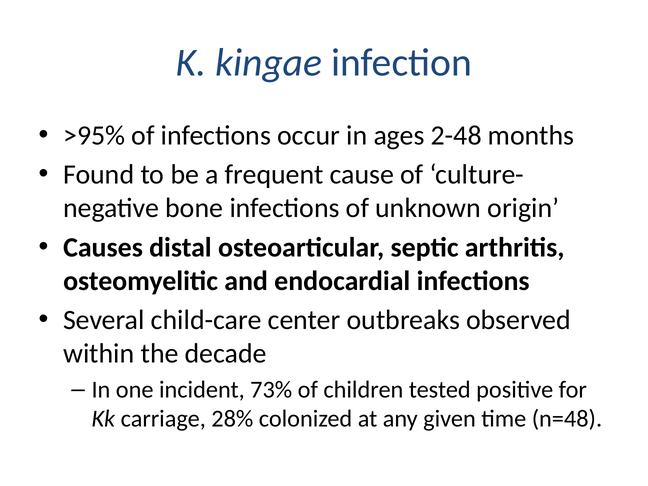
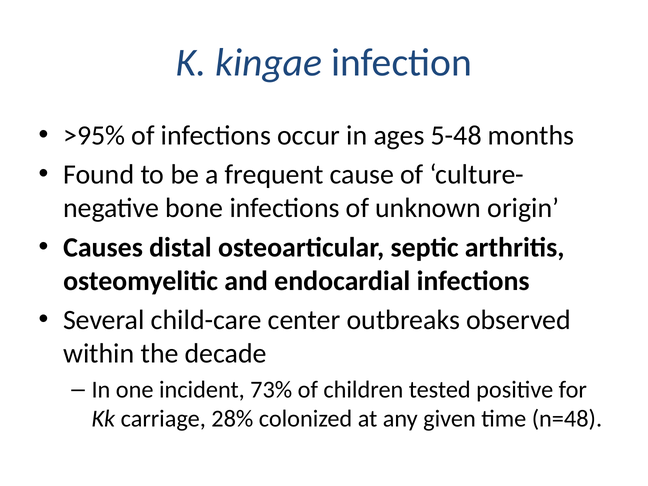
2-48: 2-48 -> 5-48
